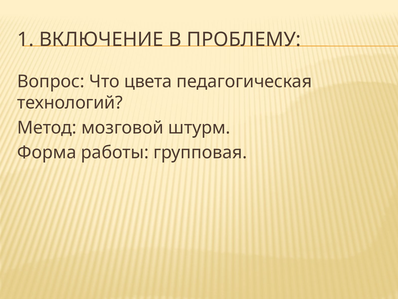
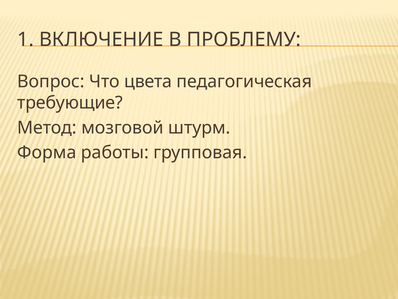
технологий: технологий -> требующие
